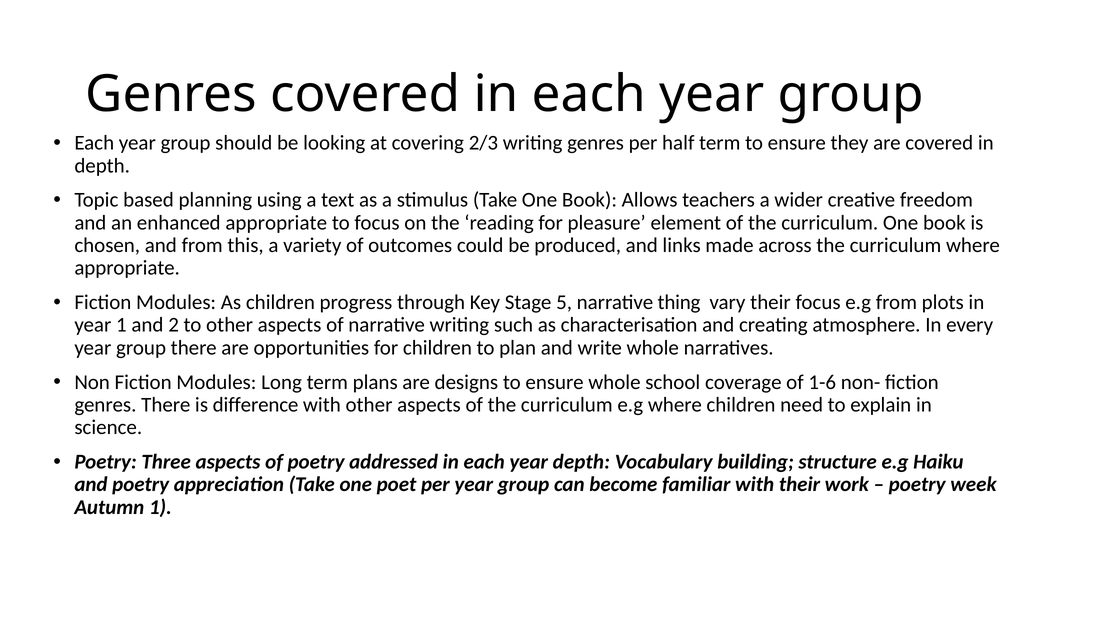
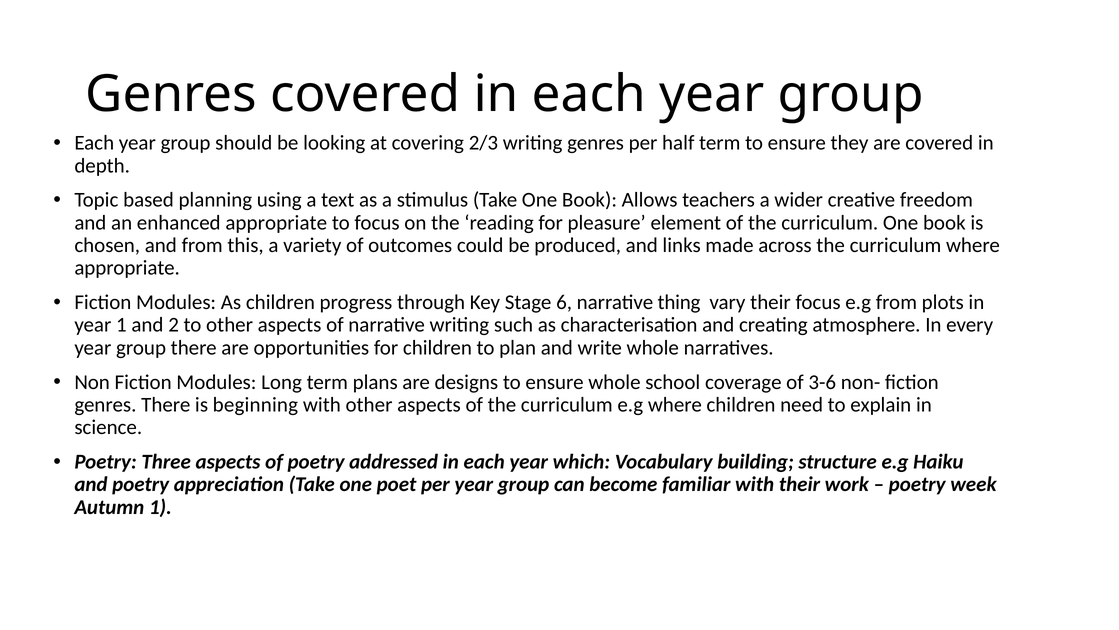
5: 5 -> 6
1-6: 1-6 -> 3-6
difference: difference -> beginning
year depth: depth -> which
